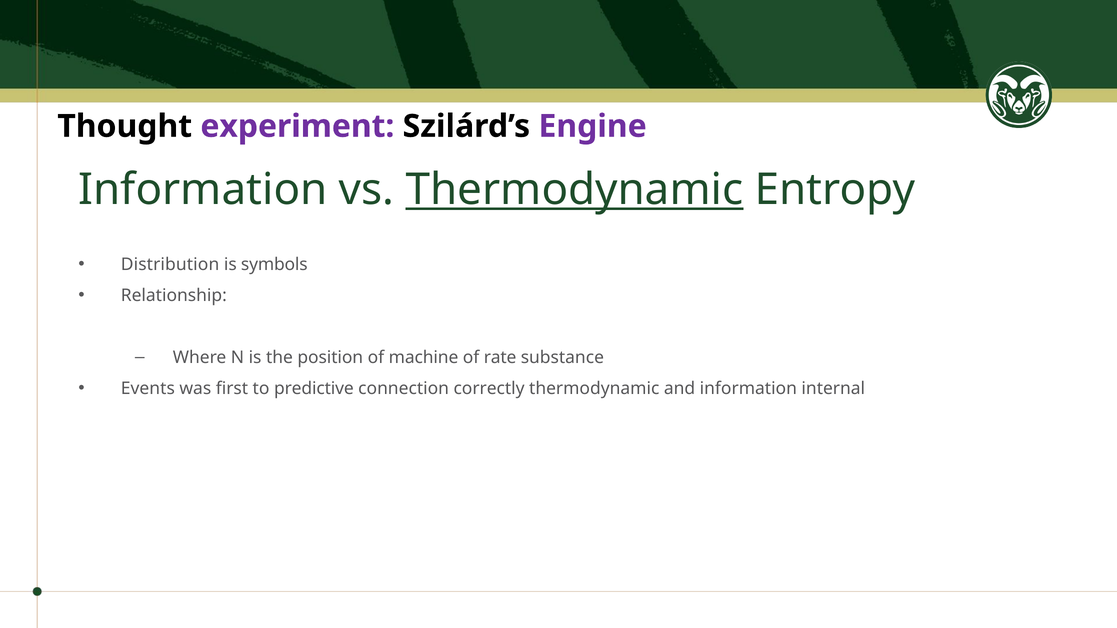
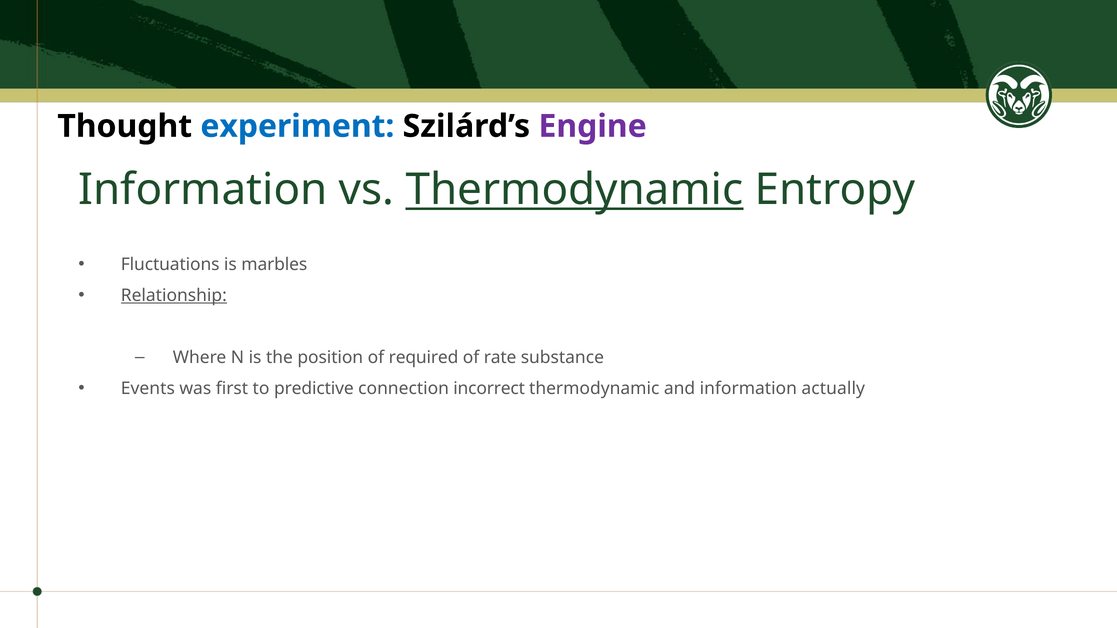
experiment colour: purple -> blue
Distribution: Distribution -> Fluctuations
symbols: symbols -> marbles
Relationship underline: none -> present
machine: machine -> required
correctly: correctly -> incorrect
internal: internal -> actually
